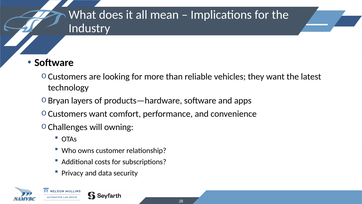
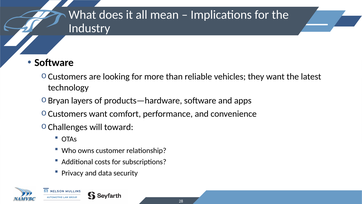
owning: owning -> toward
